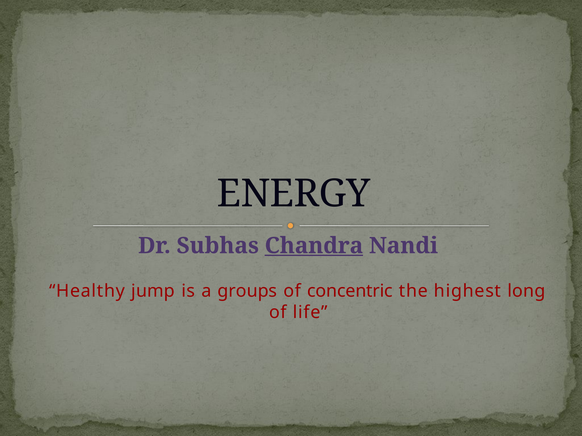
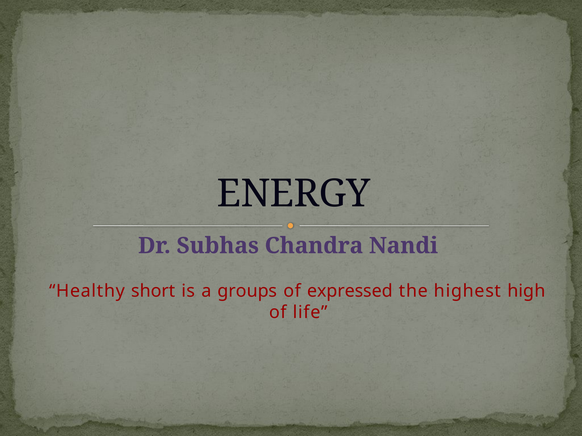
Chandra underline: present -> none
jump: jump -> short
concentric: concentric -> expressed
long: long -> high
